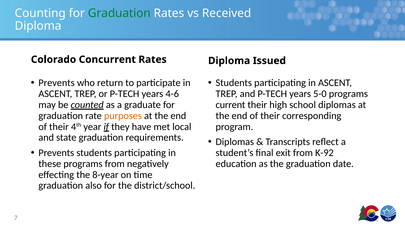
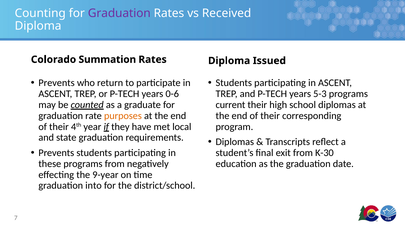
Graduation at (119, 13) colour: green -> purple
Concurrent: Concurrent -> Summation
4-6: 4-6 -> 0-6
5-0: 5-0 -> 5-3
K-92: K-92 -> K-30
8-year: 8-year -> 9-year
also: also -> into
